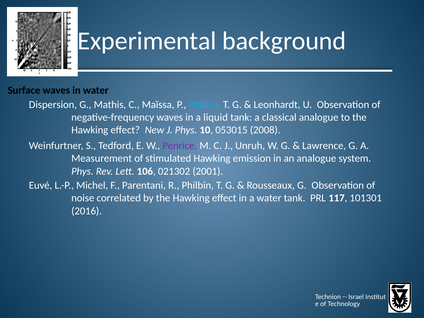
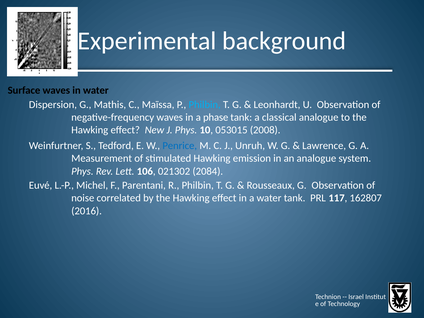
liquid: liquid -> phase
Penrice colour: purple -> blue
2001: 2001 -> 2084
101301: 101301 -> 162807
